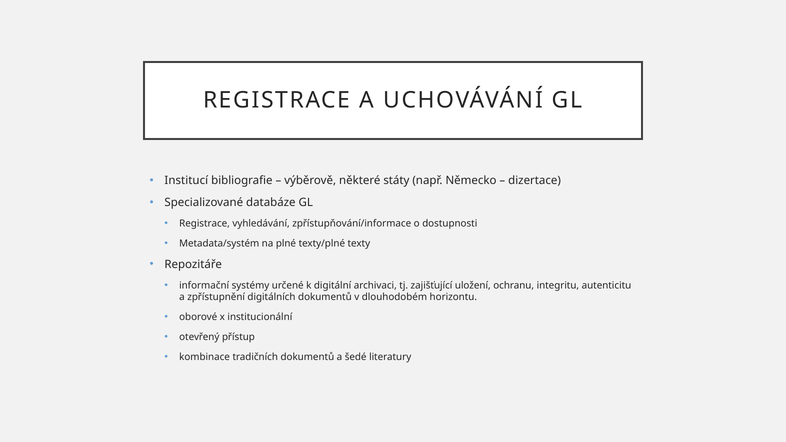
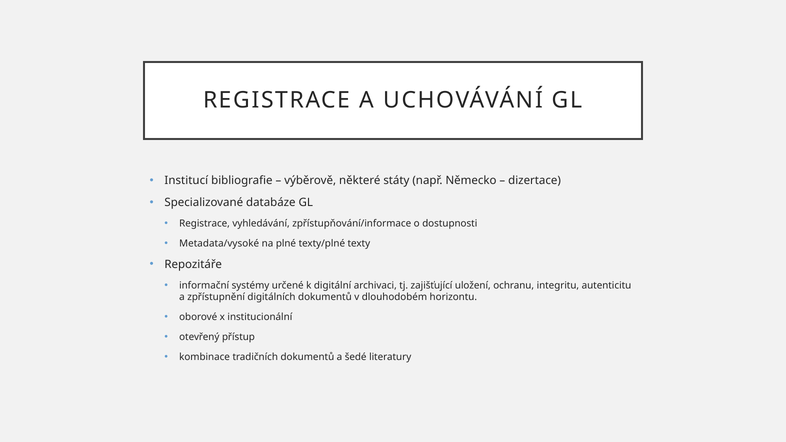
Metadata/systém: Metadata/systém -> Metadata/vysoké
